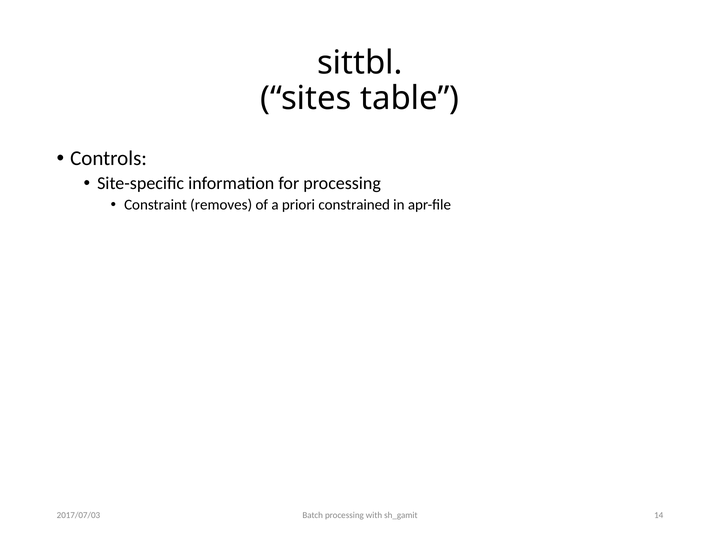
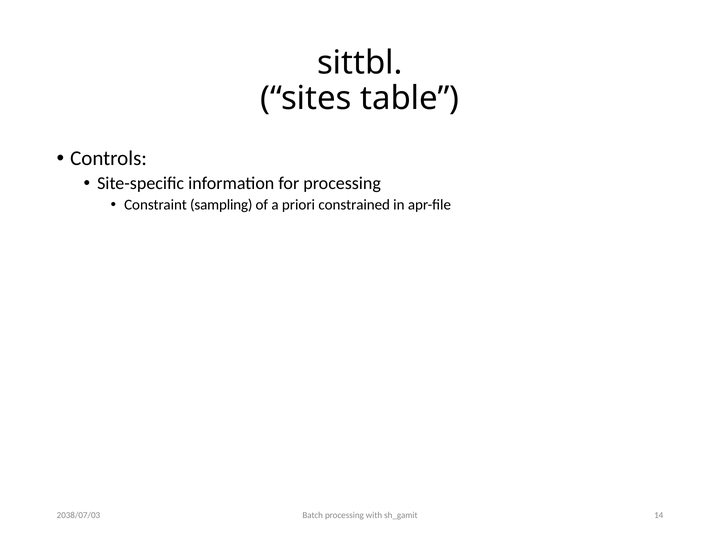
removes: removes -> sampling
2017/07/03: 2017/07/03 -> 2038/07/03
